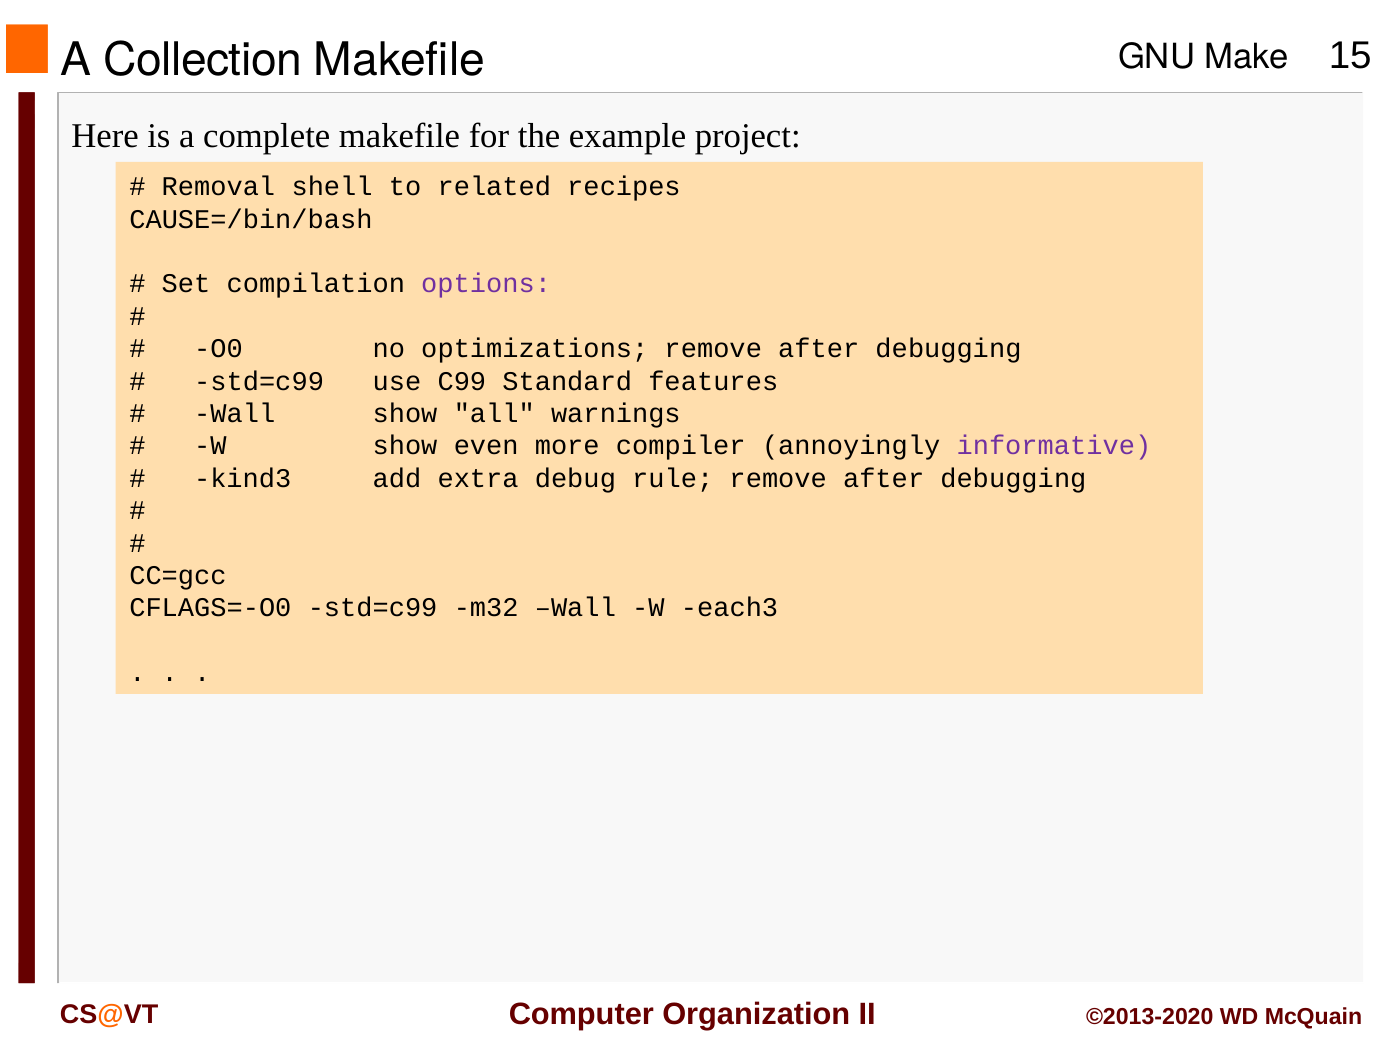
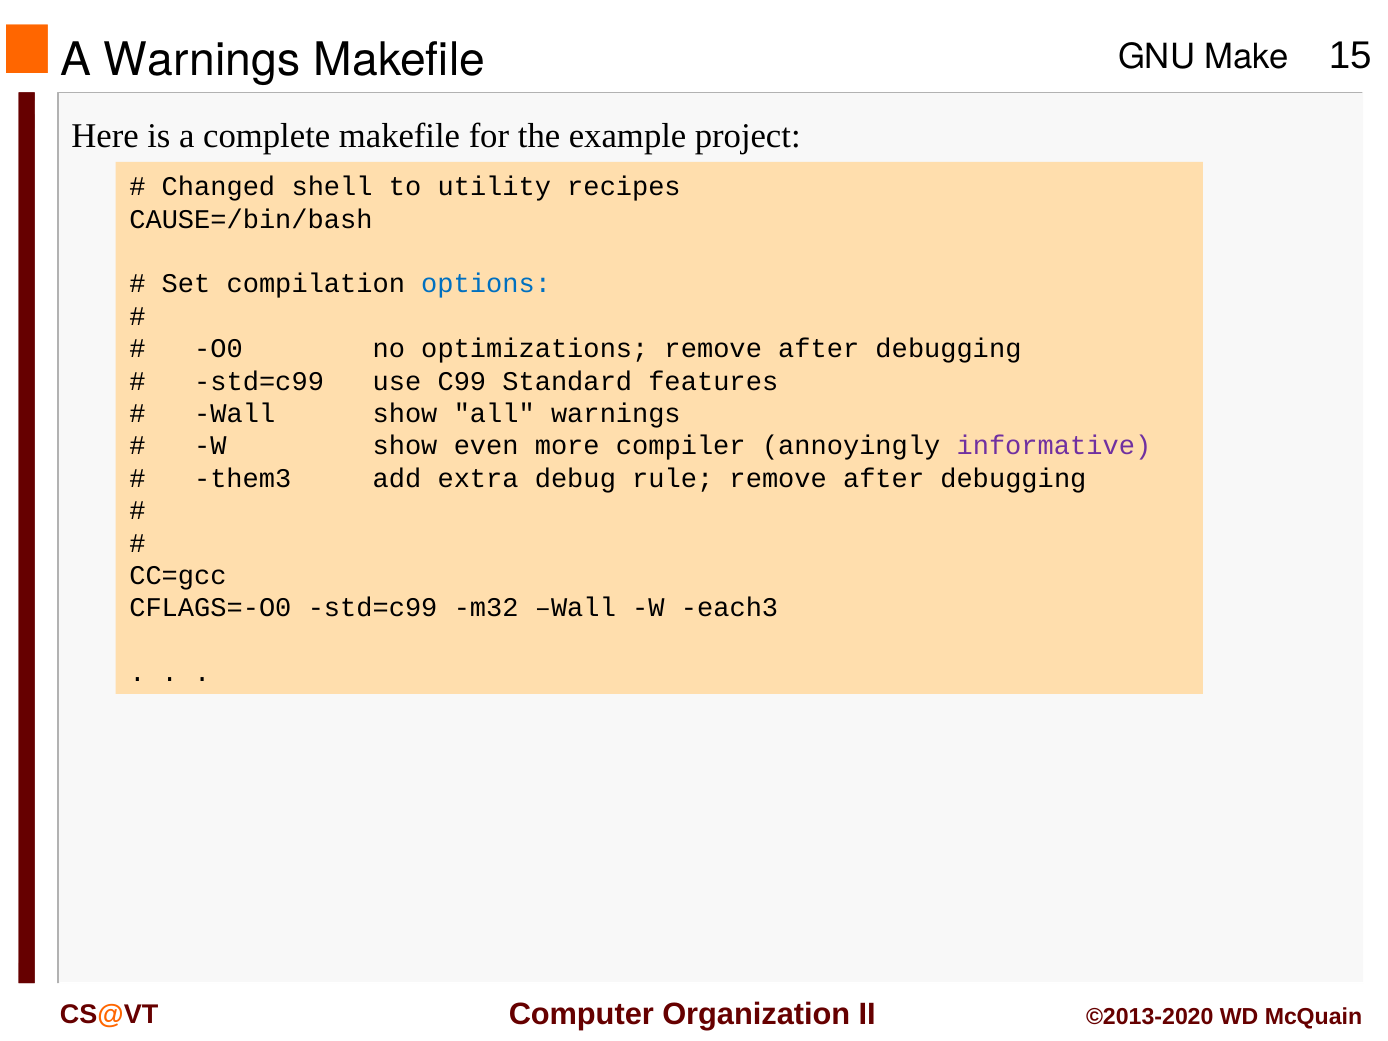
A Collection: Collection -> Warnings
Removal: Removal -> Changed
related: related -> utility
options colour: purple -> blue
kind3: kind3 -> them3
